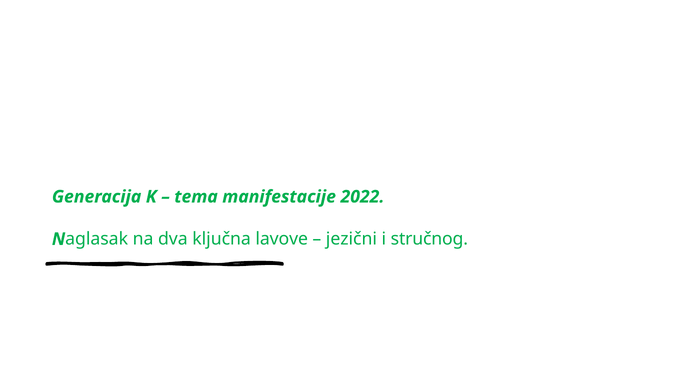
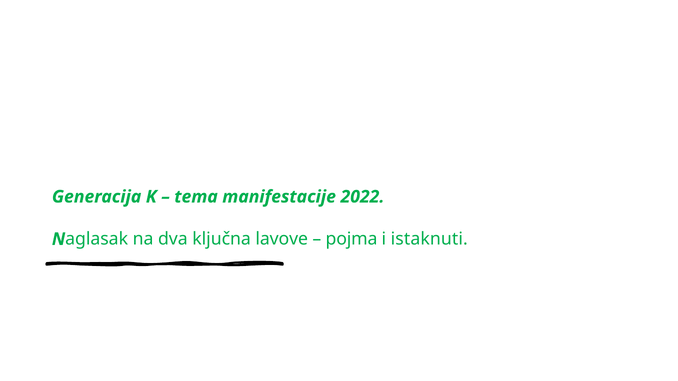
jezični: jezični -> pojma
stručnog: stručnog -> istaknuti
